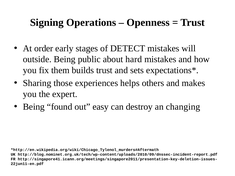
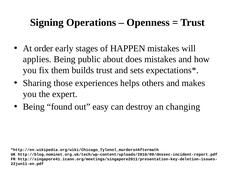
DETECT: DETECT -> HAPPEN
outside: outside -> applies
hard: hard -> does
